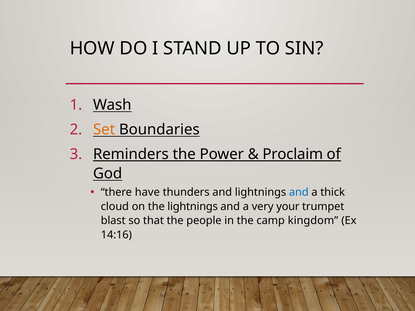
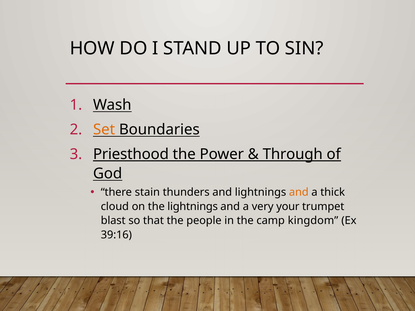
Reminders: Reminders -> Priesthood
Proclaim: Proclaim -> Through
have: have -> stain
and at (299, 193) colour: blue -> orange
14:16: 14:16 -> 39:16
